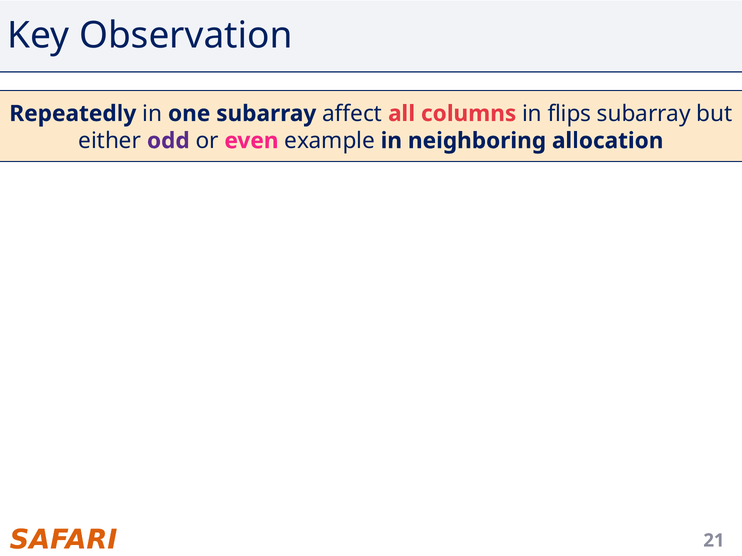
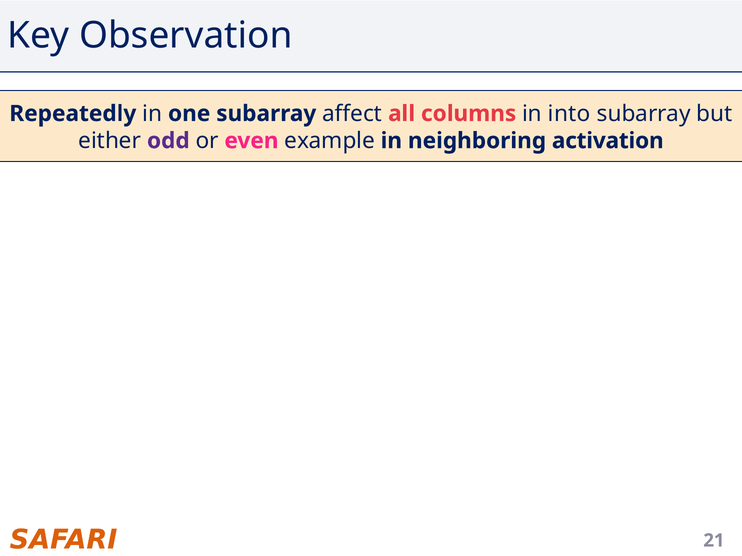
flips: flips -> into
allocation: allocation -> activation
